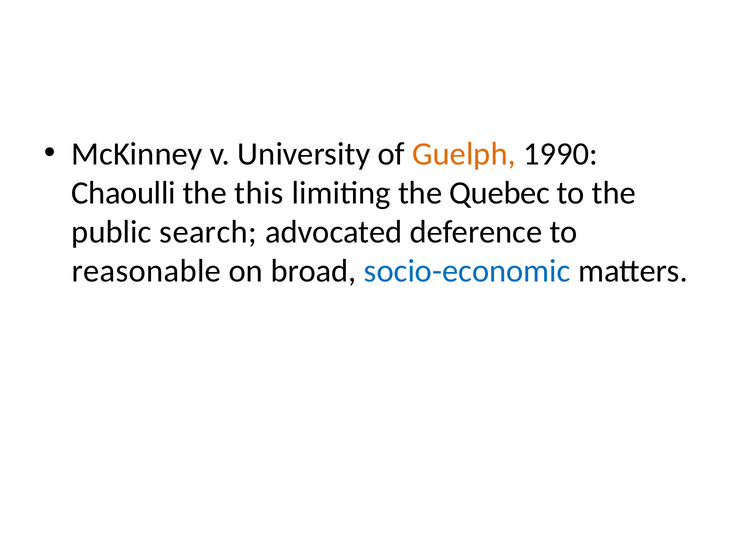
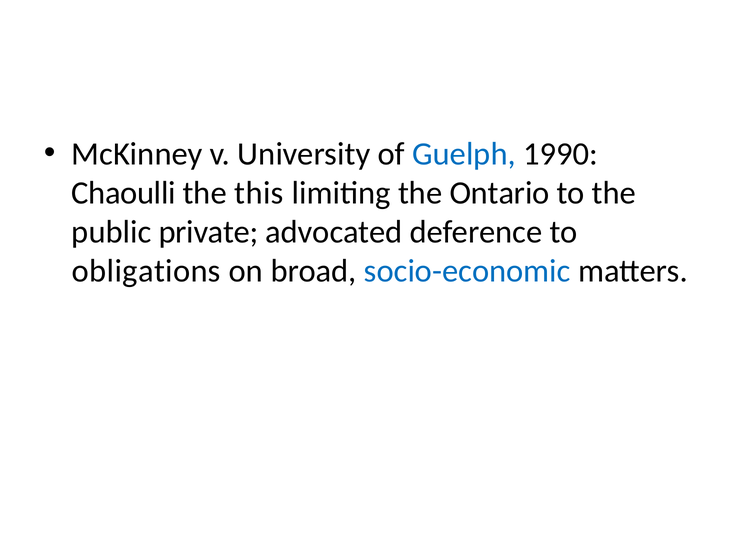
Guelph colour: orange -> blue
Quebec: Quebec -> Ontario
search: search -> private
reasonable: reasonable -> obligations
